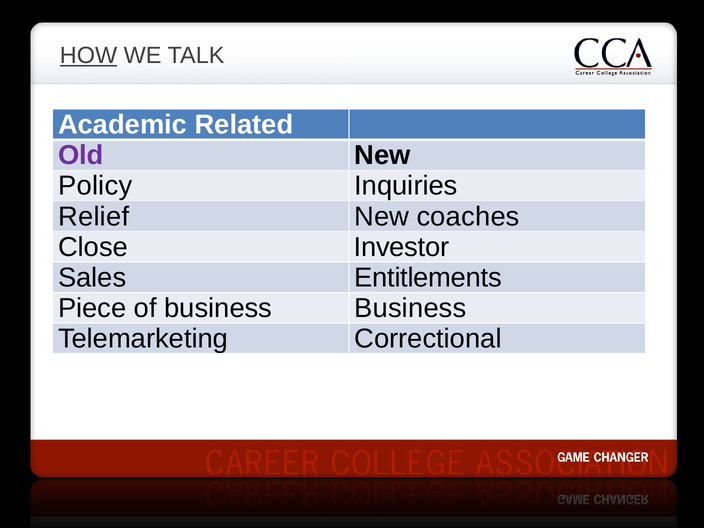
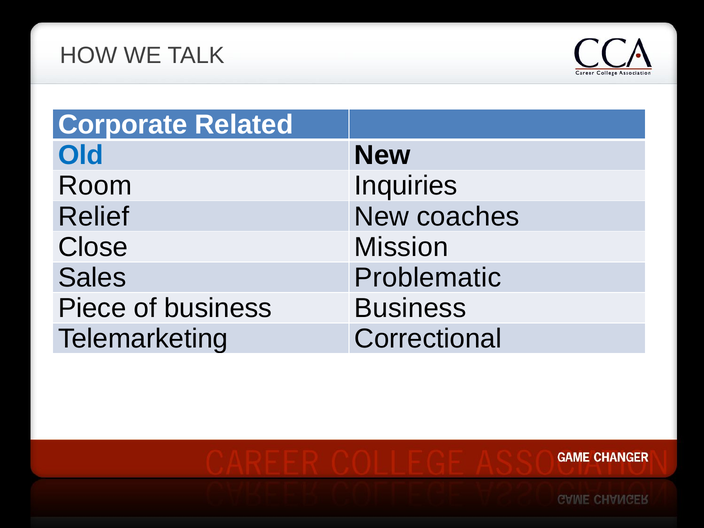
HOW underline: present -> none
Academic: Academic -> Corporate
Old colour: purple -> blue
Policy: Policy -> Room
Investor: Investor -> Mission
Entitlements: Entitlements -> Problematic
